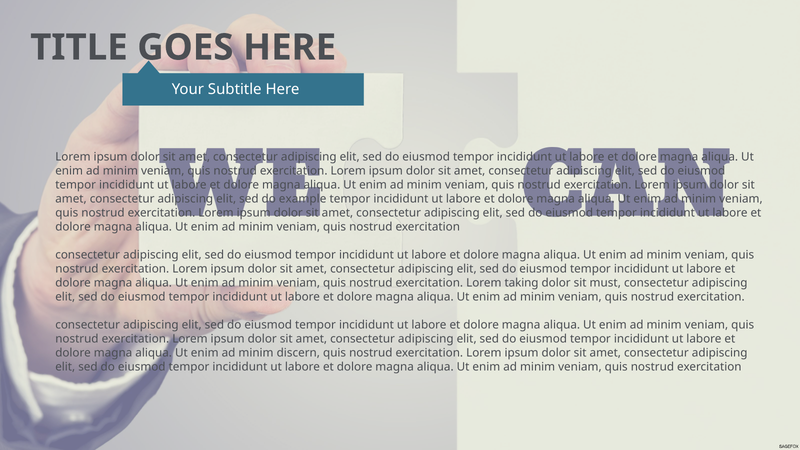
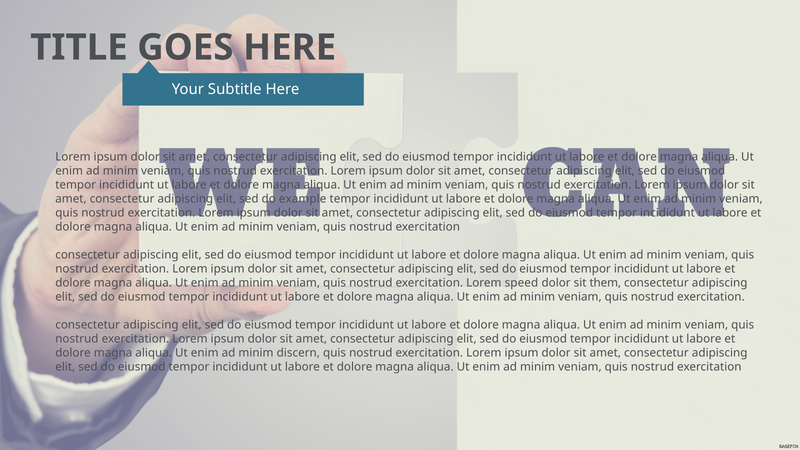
taking: taking -> speed
must: must -> them
